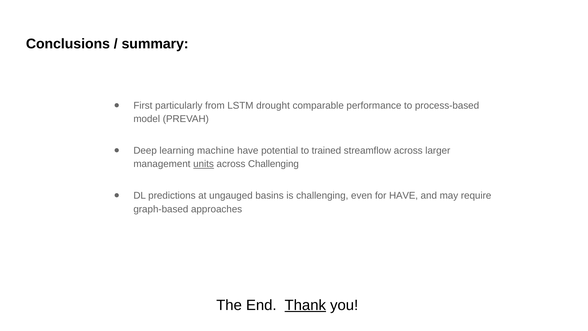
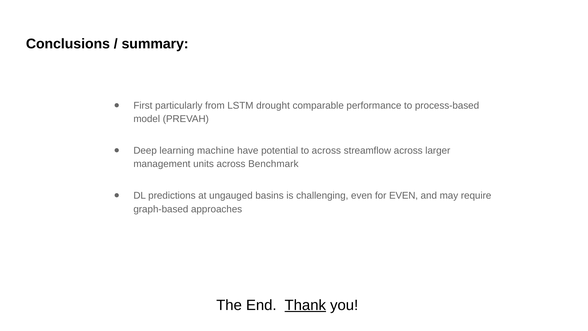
to trained: trained -> across
units underline: present -> none
across Challenging: Challenging -> Benchmark
for HAVE: HAVE -> EVEN
